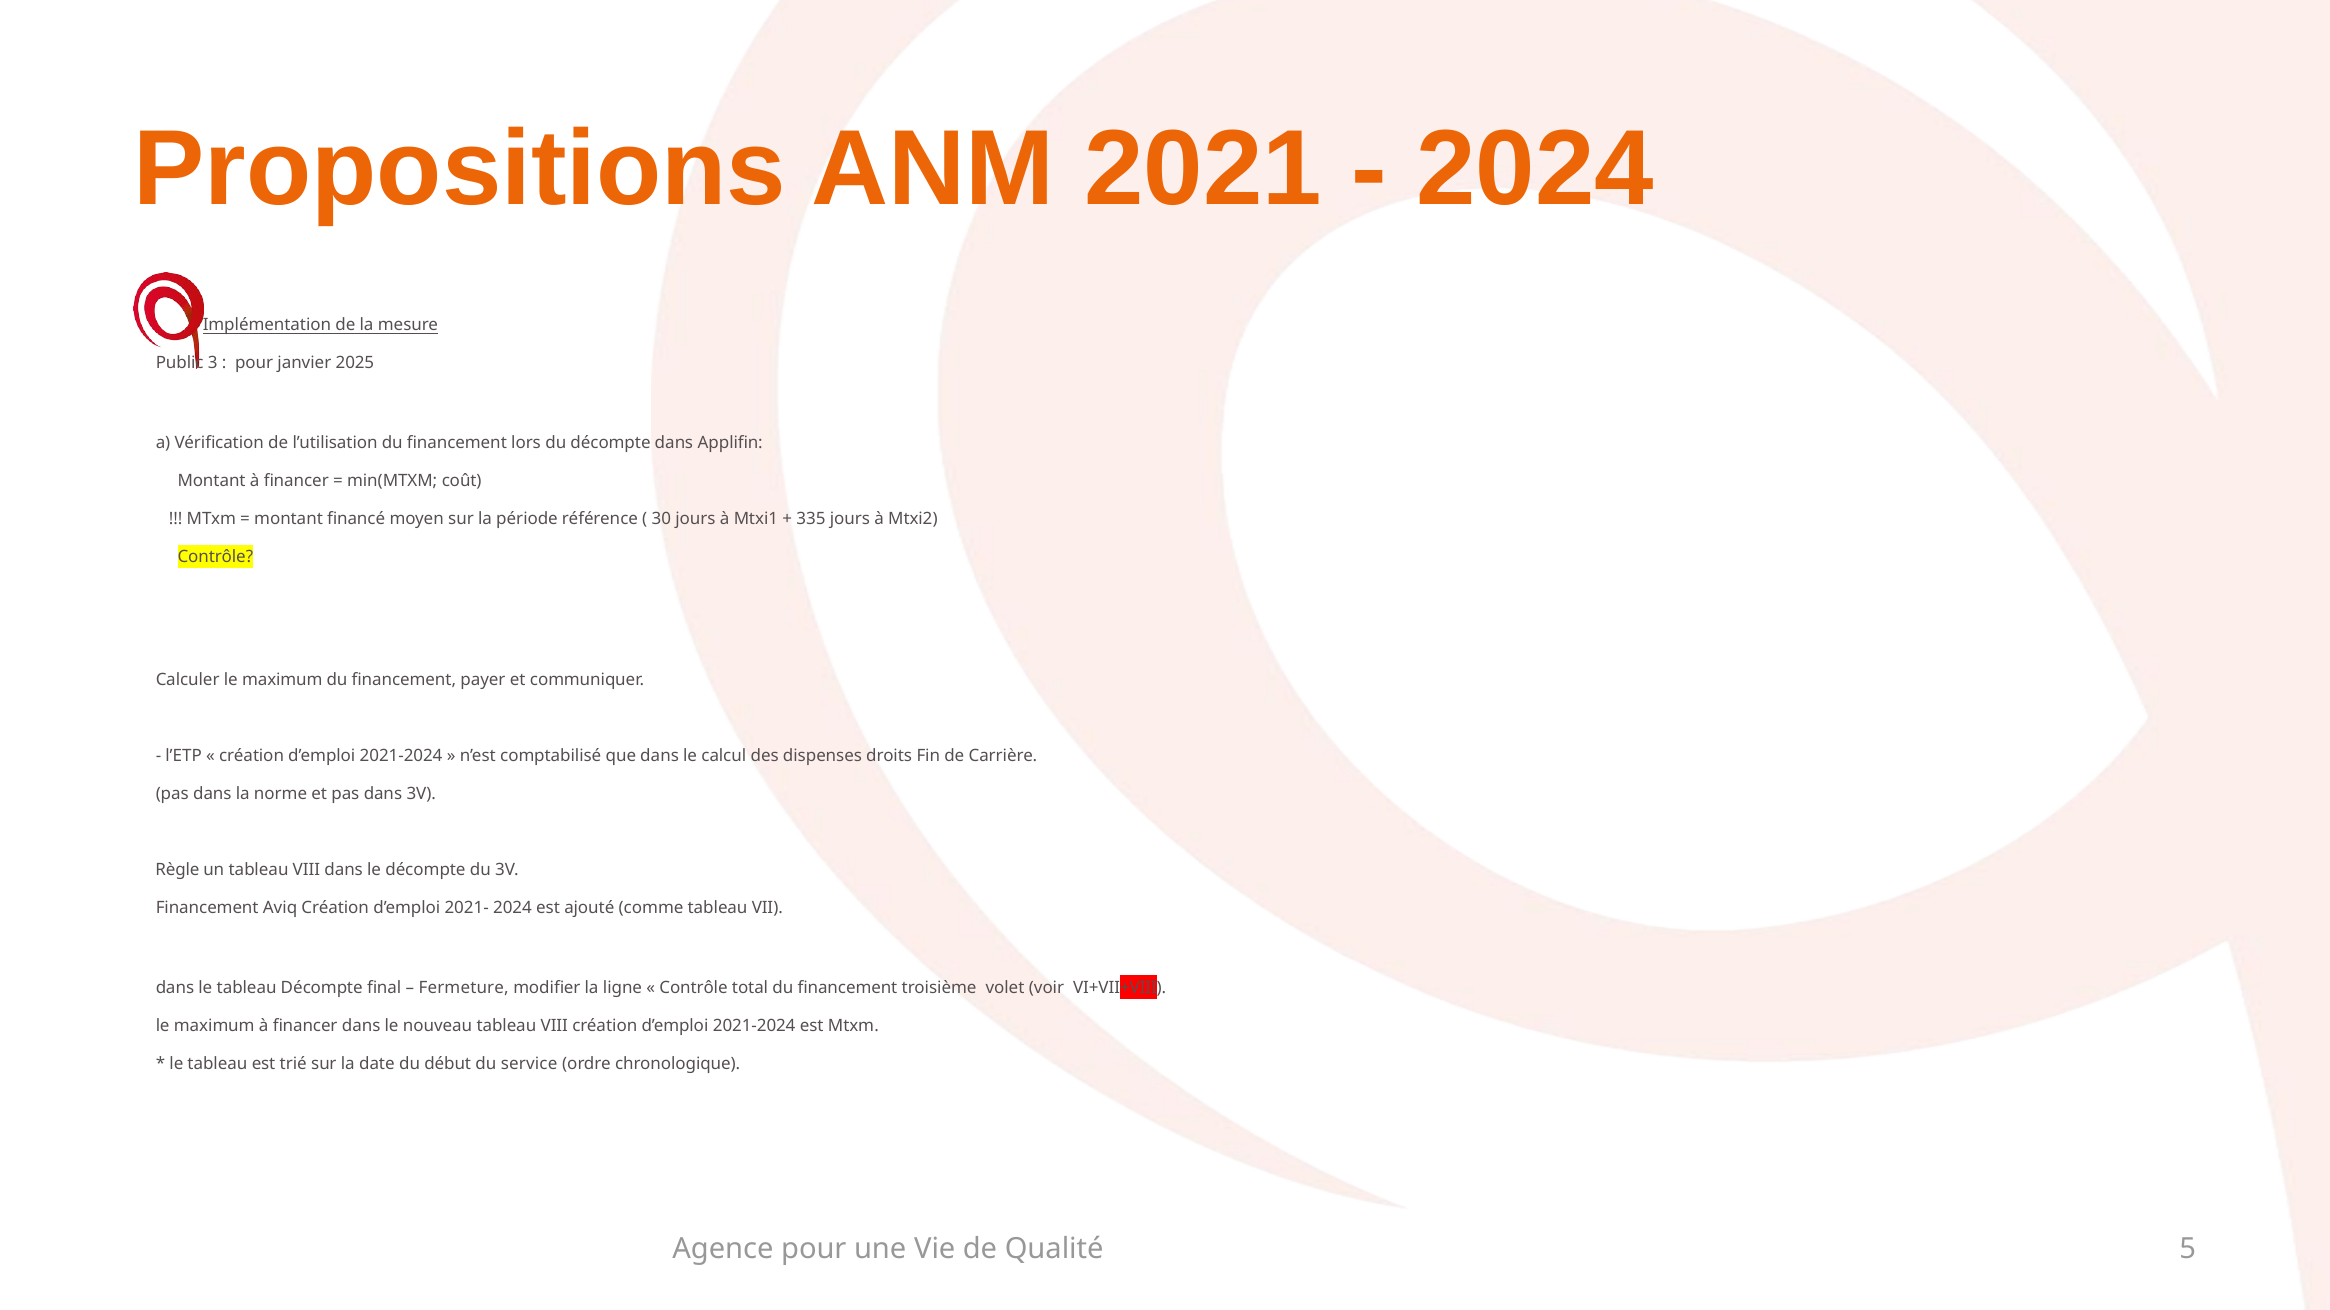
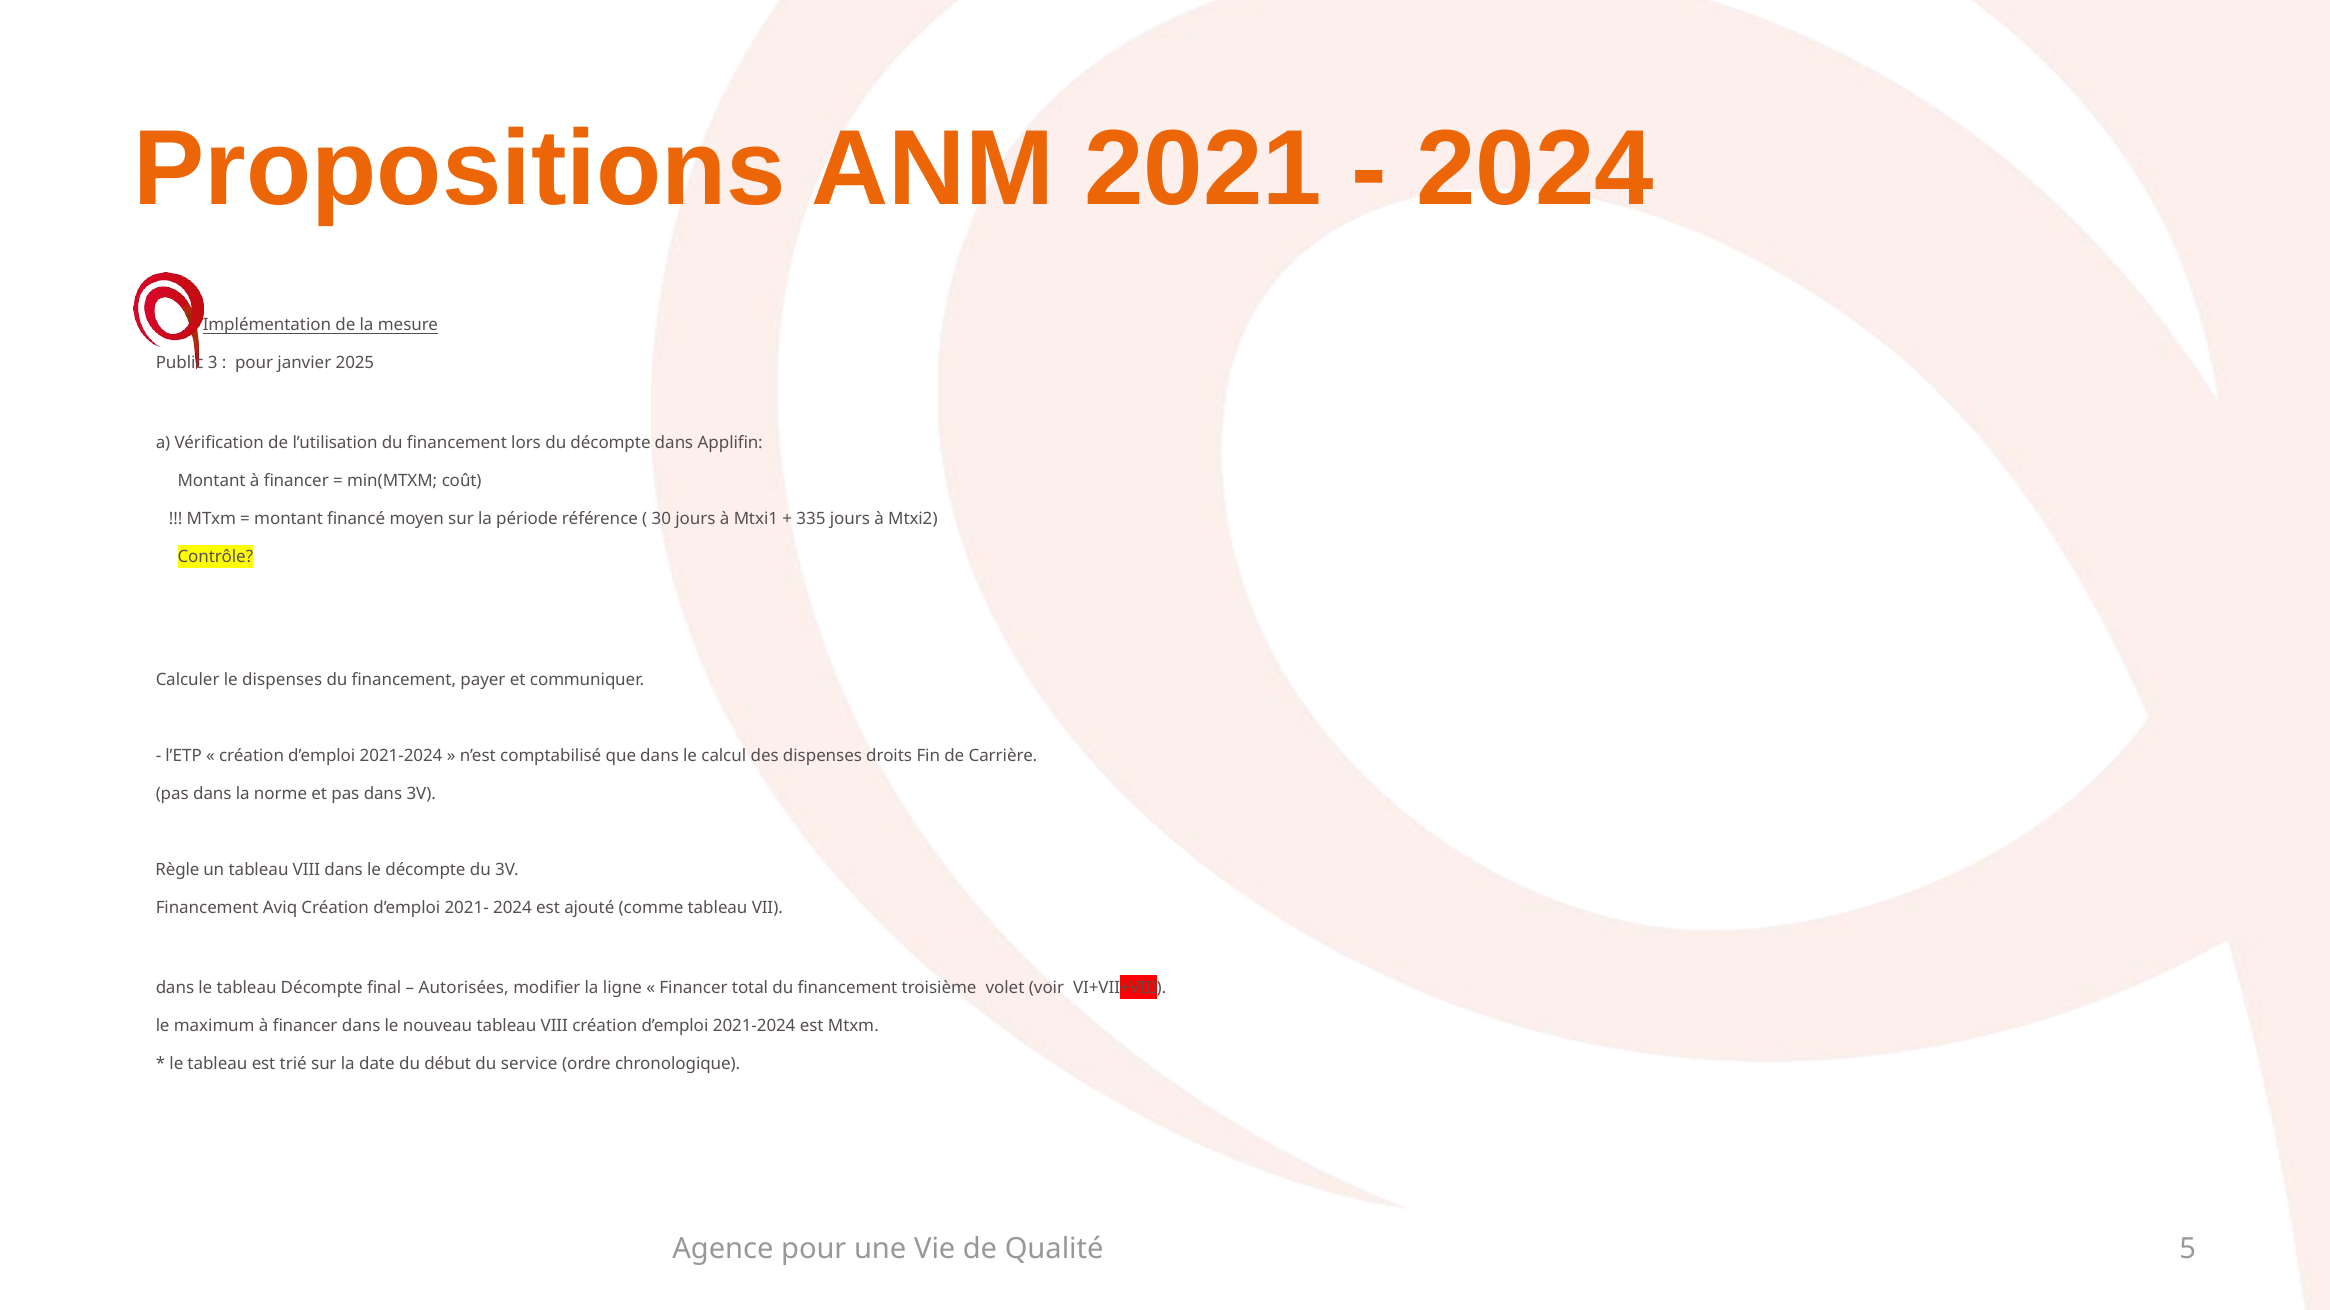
Calculer le maximum: maximum -> dispenses
Fermeture: Fermeture -> Autorisées
Contrôle at (694, 988): Contrôle -> Financer
